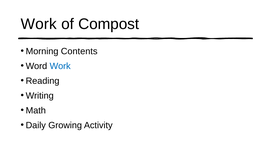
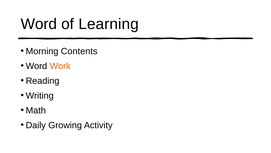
Work at (39, 24): Work -> Word
Compost: Compost -> Learning
Work at (60, 66) colour: blue -> orange
